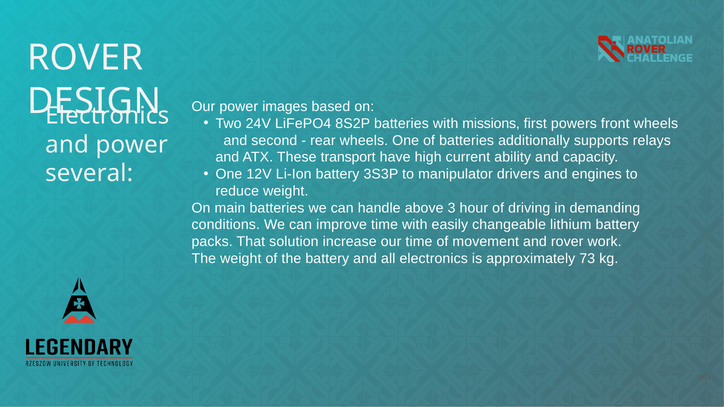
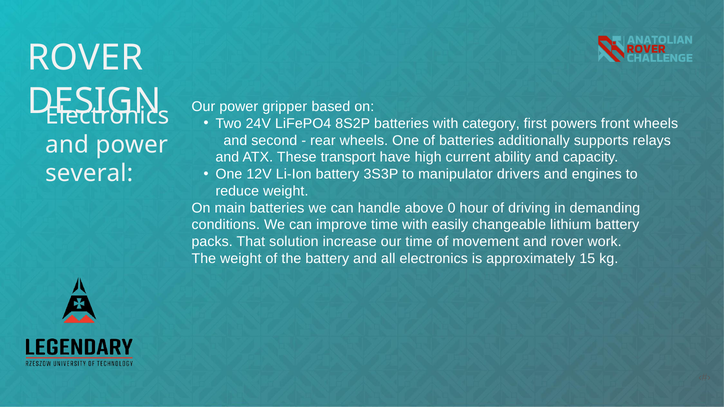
images: images -> gripper
missions: missions -> category
3: 3 -> 0
73: 73 -> 15
